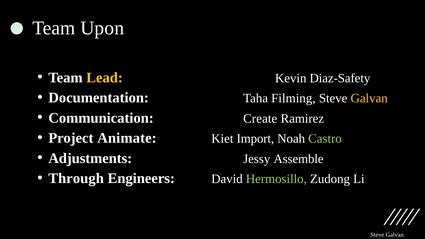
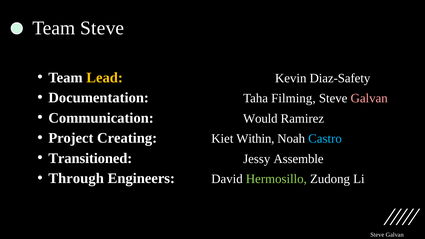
Team Upon: Upon -> Steve
Galvan at (369, 98) colour: yellow -> pink
Create: Create -> Would
Animate: Animate -> Creating
Import: Import -> Within
Castro colour: light green -> light blue
Adjustments: Adjustments -> Transitioned
